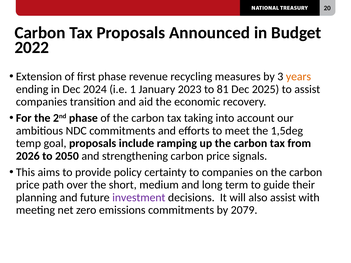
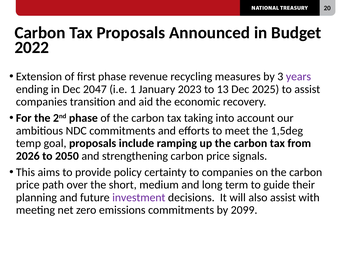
years colour: orange -> purple
2024: 2024 -> 2047
81: 81 -> 13
2079: 2079 -> 2099
